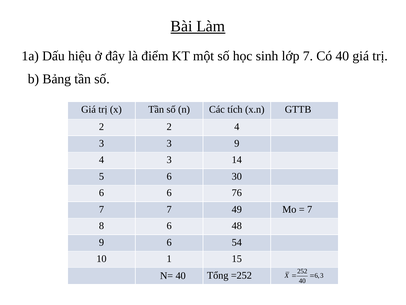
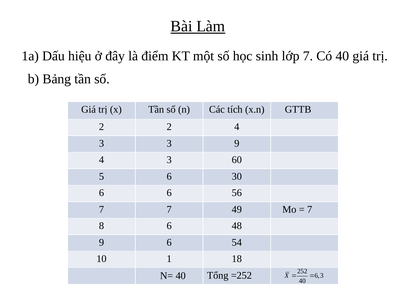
14: 14 -> 60
76: 76 -> 56
15: 15 -> 18
